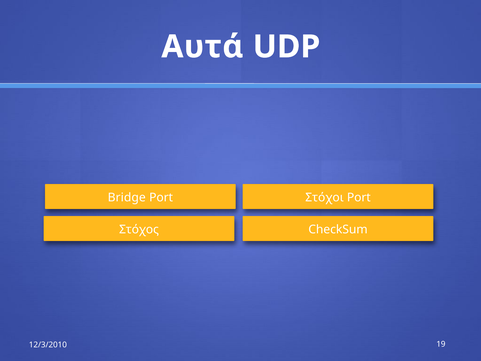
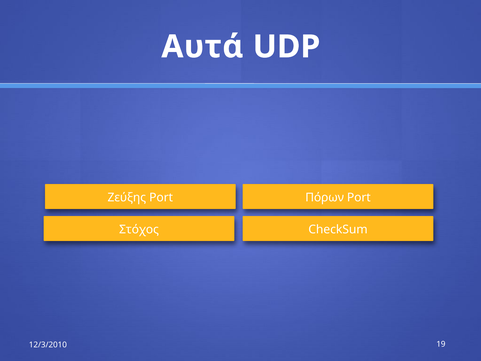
Bridge: Bridge -> Ζεύξης
Στόχοι: Στόχοι -> Πόρων
